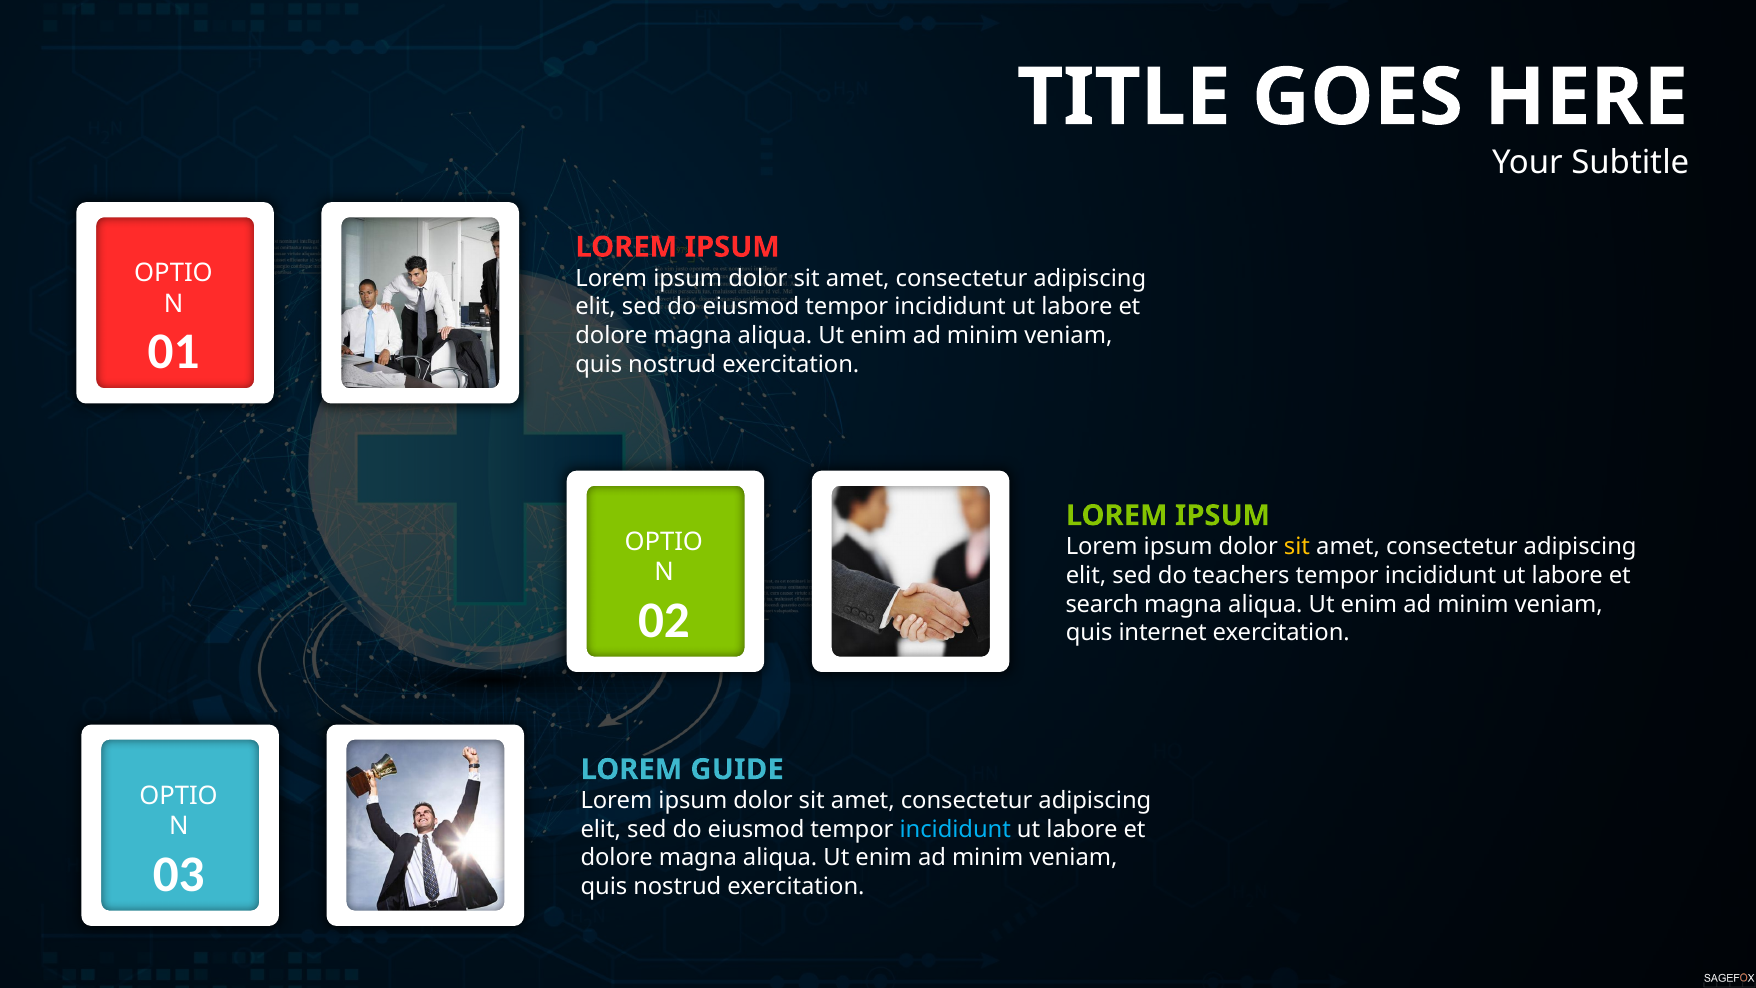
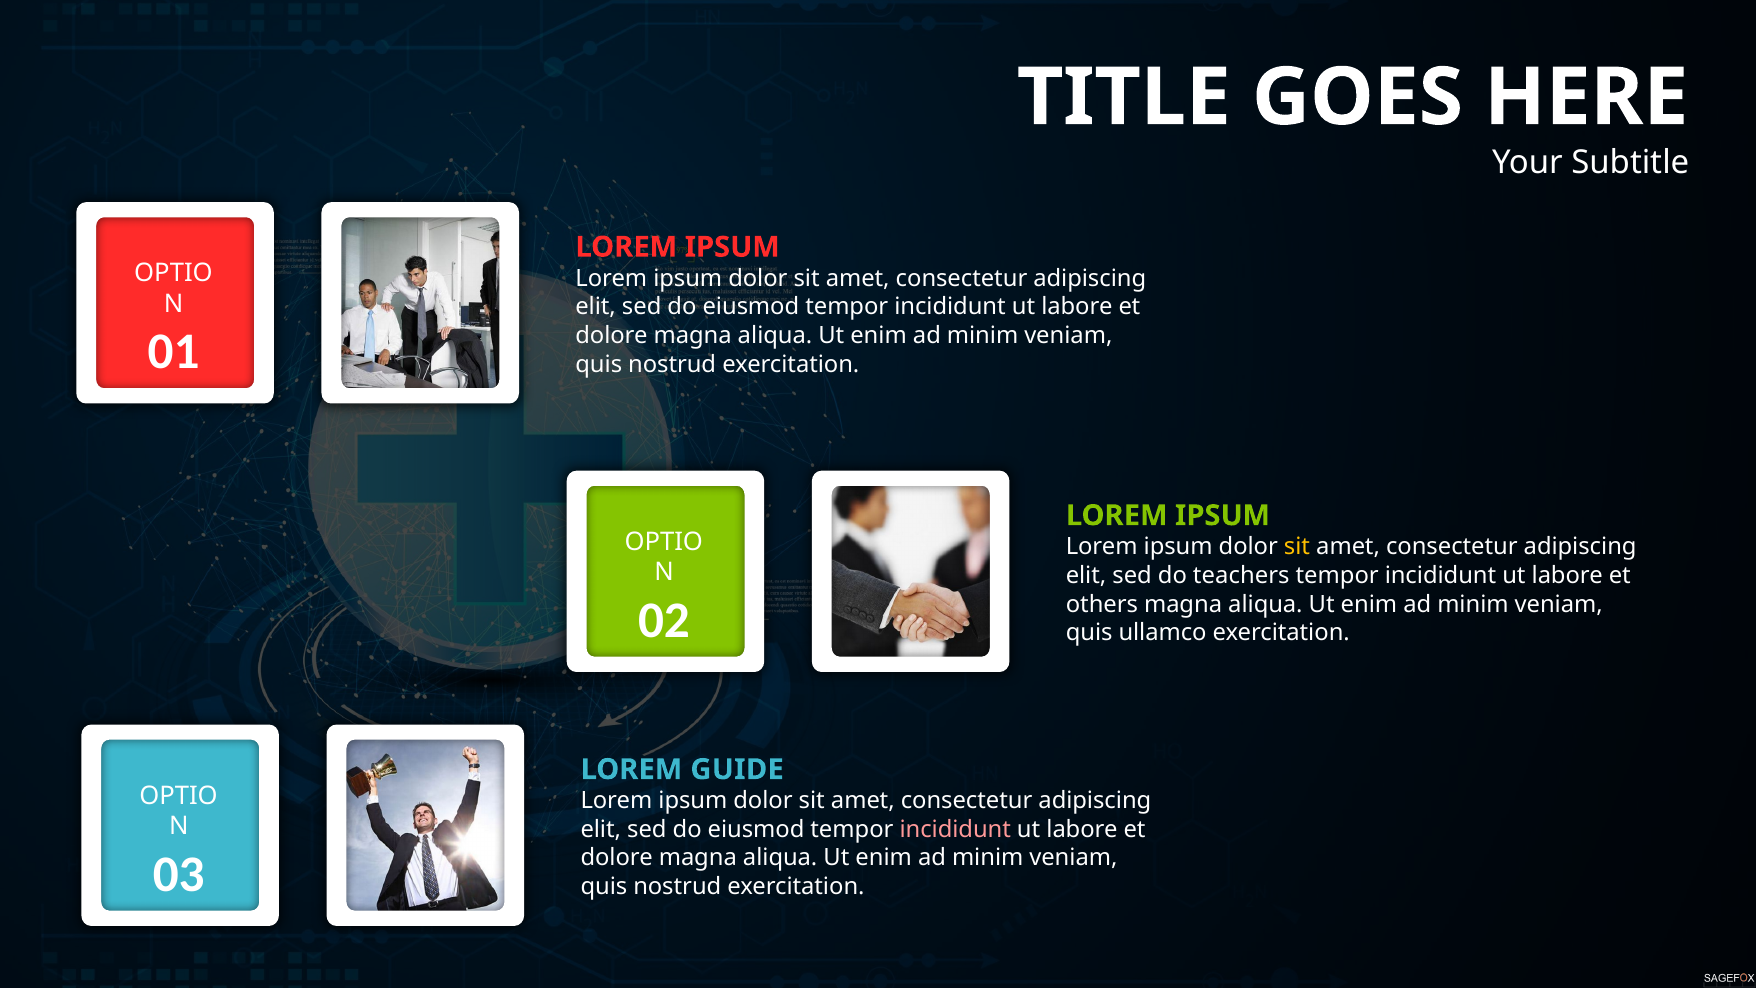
search: search -> others
internet: internet -> ullamco
incididunt at (955, 829) colour: light blue -> pink
